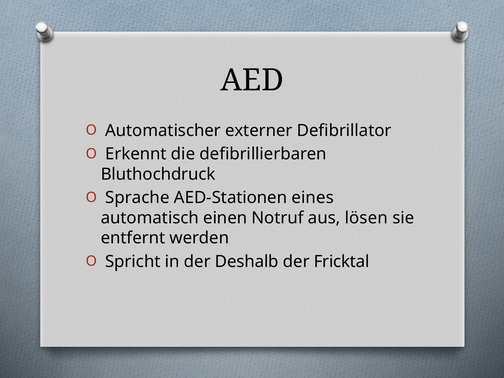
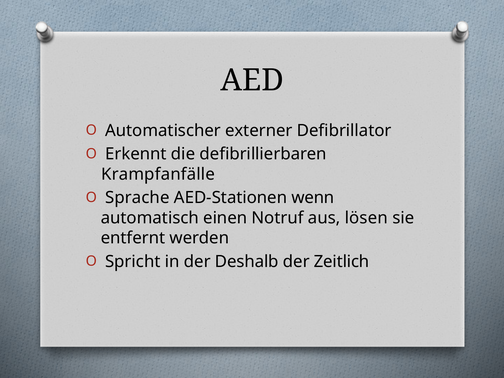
Bluthochdruck: Bluthochdruck -> Krampfanfälle
eines: eines -> wenn
Fricktal: Fricktal -> Zeitlich
